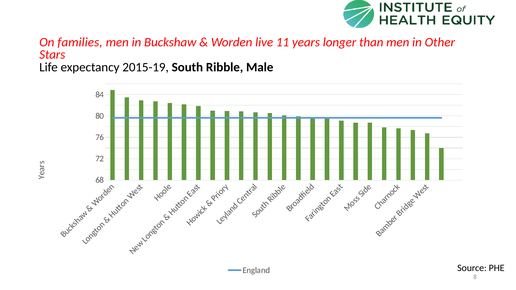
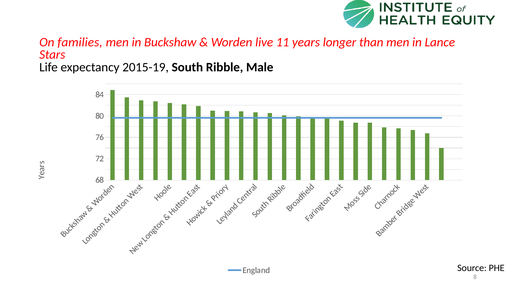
Other: Other -> Lance
